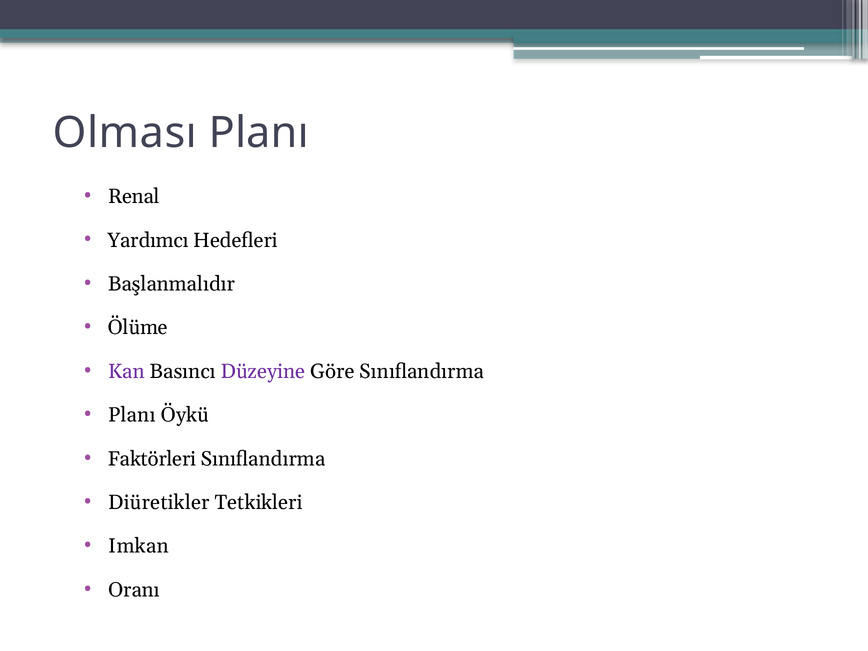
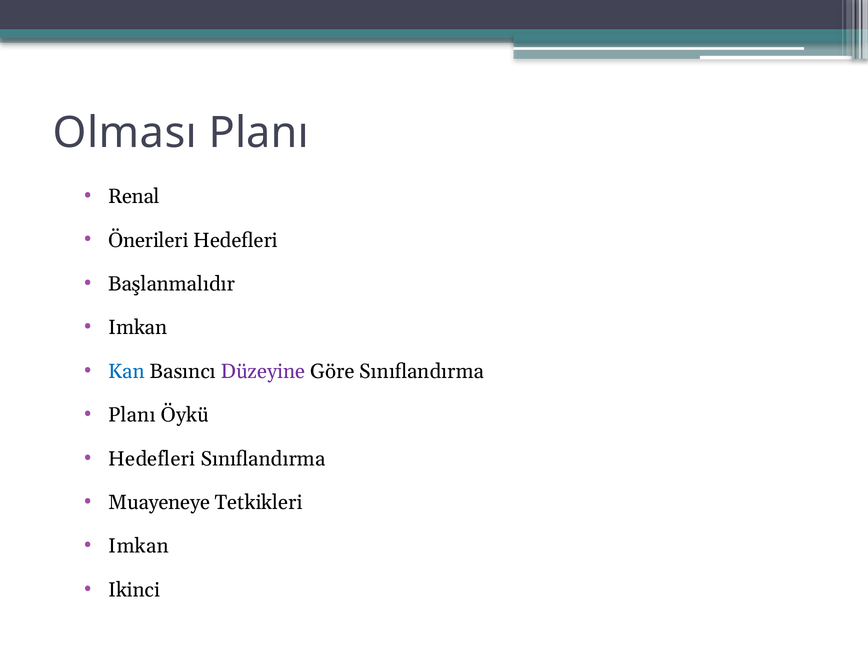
Yardımcı: Yardımcı -> Önerileri
Ölüme at (138, 328): Ölüme -> Imkan
Kan colour: purple -> blue
Faktörleri at (152, 459): Faktörleri -> Hedefleri
Diüretikler: Diüretikler -> Muayeneye
Oranı: Oranı -> Ikinci
